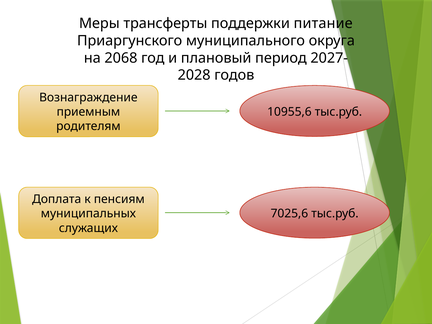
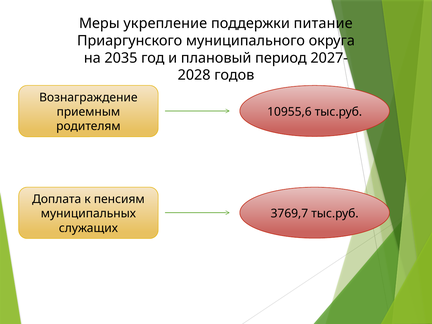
трансферты: трансферты -> укрепление
2068: 2068 -> 2035
7025,6: 7025,6 -> 3769,7
